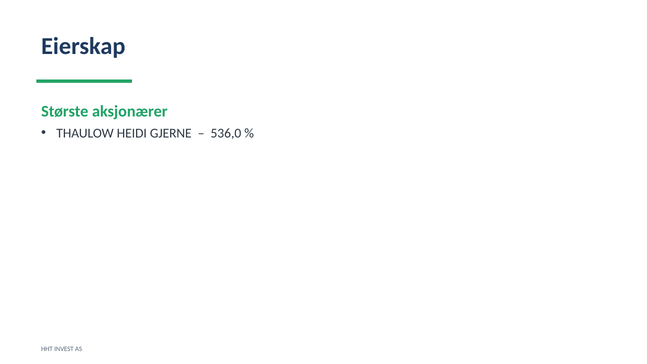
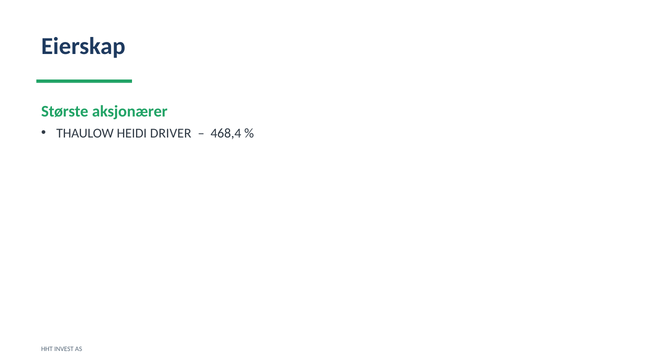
GJERNE: GJERNE -> DRIVER
536,0: 536,0 -> 468,4
